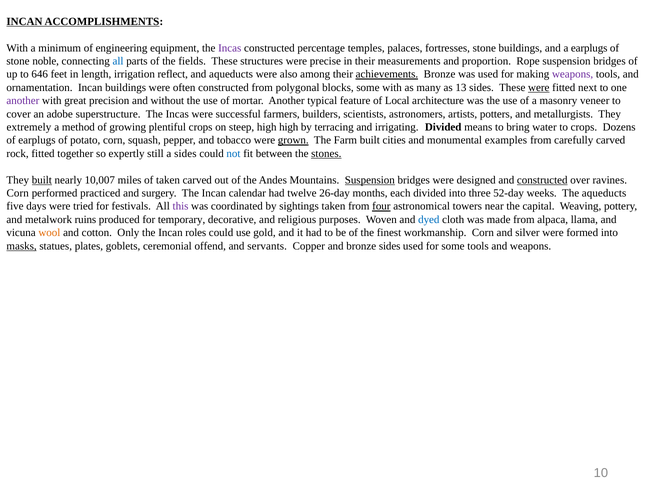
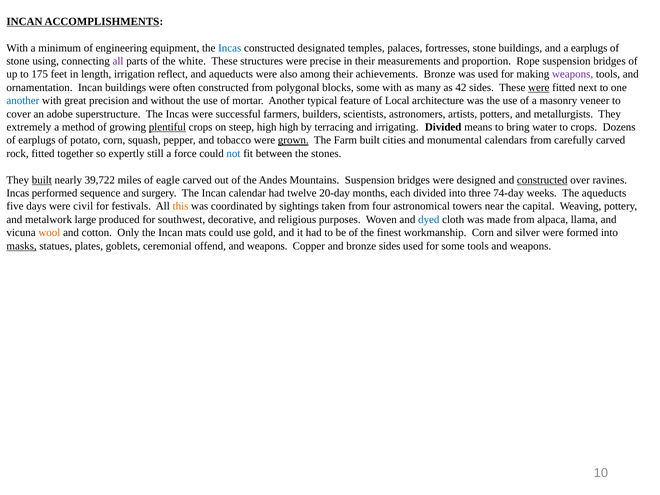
Incas at (230, 48) colour: purple -> blue
percentage: percentage -> designated
noble: noble -> using
all at (118, 61) colour: blue -> purple
fields: fields -> white
646: 646 -> 175
achievements underline: present -> none
13: 13 -> 42
another at (23, 101) colour: purple -> blue
plentiful underline: none -> present
examples: examples -> calendars
a sides: sides -> force
stones underline: present -> none
10,007: 10,007 -> 39,722
of taken: taken -> eagle
Suspension at (370, 180) underline: present -> none
Corn at (18, 193): Corn -> Incas
practiced: practiced -> sequence
26-day: 26-day -> 20-day
52-day: 52-day -> 74-day
tried: tried -> civil
this colour: purple -> orange
four underline: present -> none
ruins: ruins -> large
temporary: temporary -> southwest
roles: roles -> mats
servants at (267, 246): servants -> weapons
